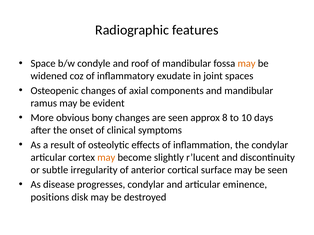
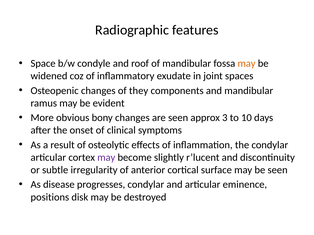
axial: axial -> they
8: 8 -> 3
may at (106, 158) colour: orange -> purple
